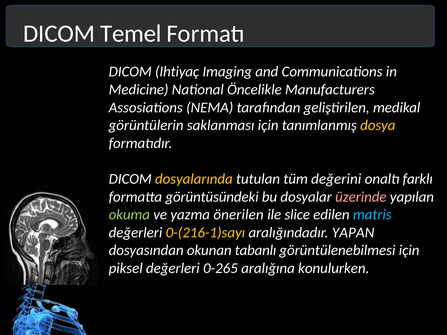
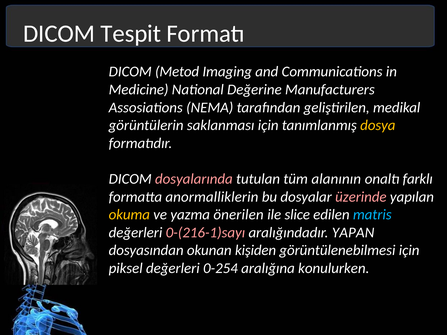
Temel: Temel -> Tespit
Ihtiyaç: Ihtiyaç -> Metod
Öncelikle: Öncelikle -> Değerine
dosyalarında colour: yellow -> pink
değerini: değerini -> alanının
görüntüsündeki: görüntüsündeki -> anormalliklerin
okuma colour: light green -> yellow
0-(216-1)sayı colour: yellow -> pink
tabanlı: tabanlı -> kişiden
0-265: 0-265 -> 0-254
